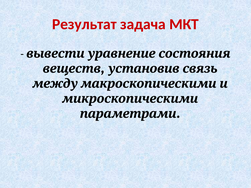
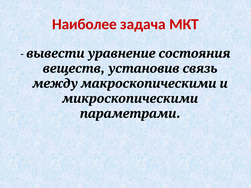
Результат: Результат -> Наиболее
